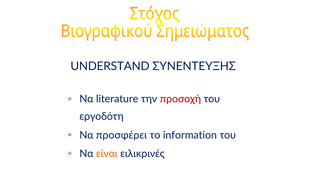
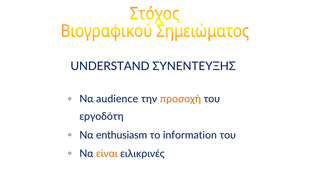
literature: literature -> audience
προσοχή colour: red -> orange
προσφέρει: προσφέρει -> enthusiasm
